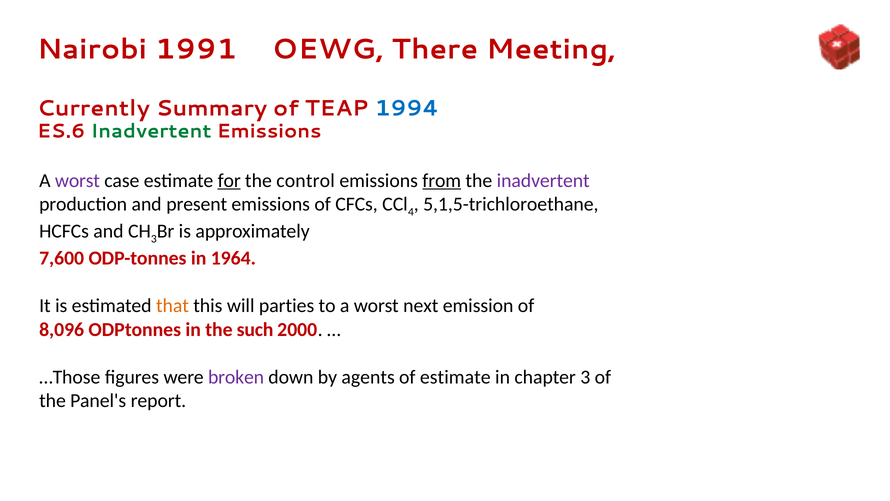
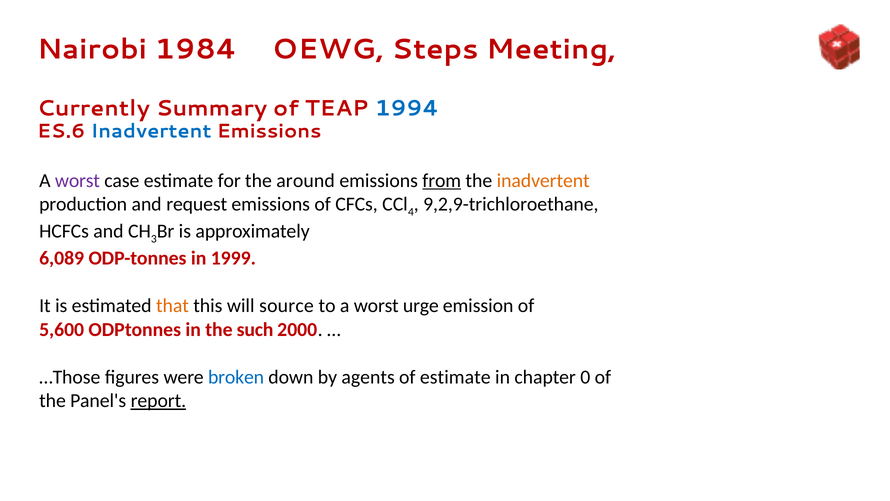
1991: 1991 -> 1984
There: There -> Steps
Inadvertent at (151, 131) colour: green -> blue
for underline: present -> none
control: control -> around
inadvertent at (543, 181) colour: purple -> orange
present: present -> request
5,1,5-trichloroethane: 5,1,5-trichloroethane -> 9,2,9-trichloroethane
7,600: 7,600 -> 6,089
1964: 1964 -> 1999
parties: parties -> source
next: next -> urge
8,096: 8,096 -> 5,600
broken colour: purple -> blue
chapter 3: 3 -> 0
report underline: none -> present
